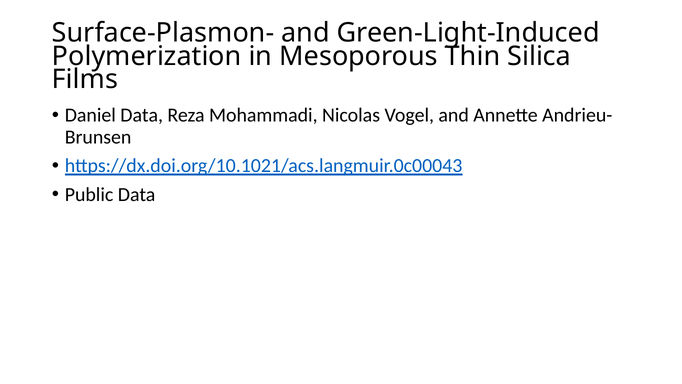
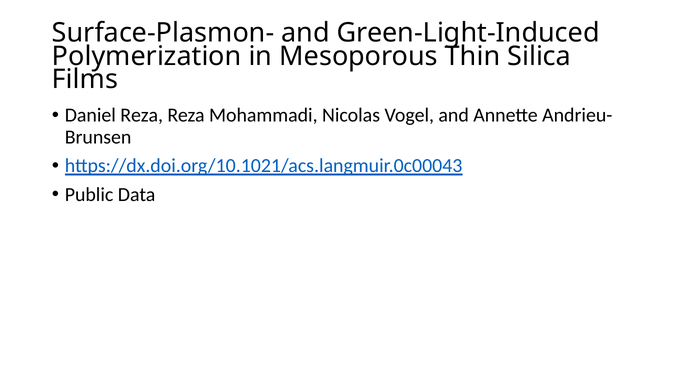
Daniel Data: Data -> Reza
